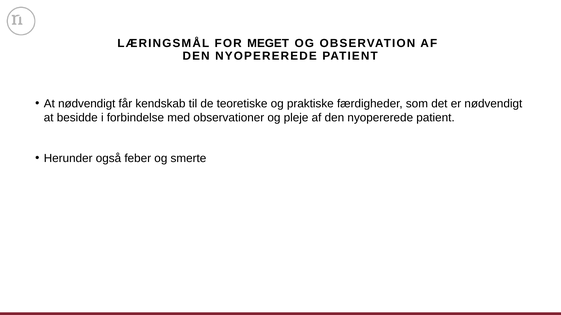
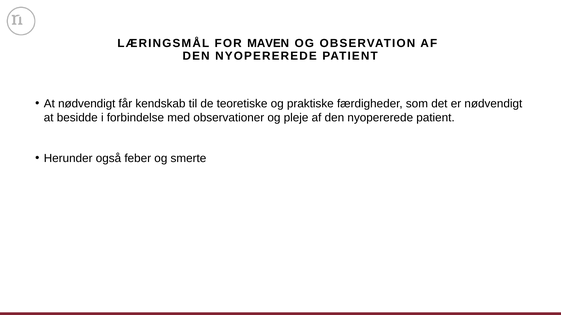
MEGET: MEGET -> MAVEN
